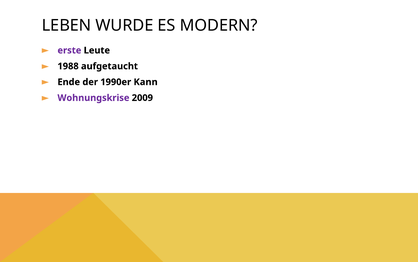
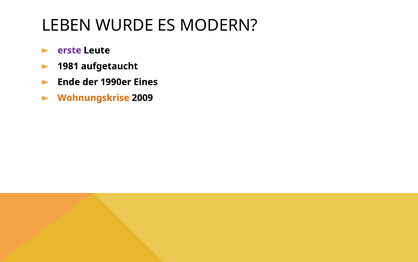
1988: 1988 -> 1981
Kann: Kann -> Eines
Wohnungskrise colour: purple -> orange
